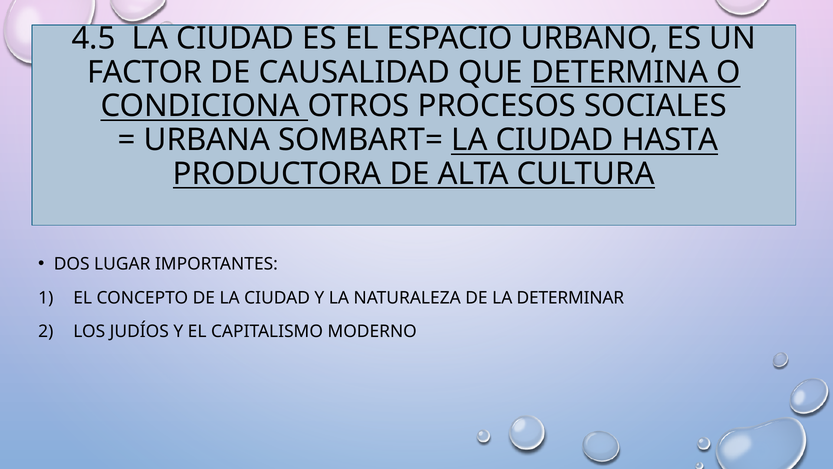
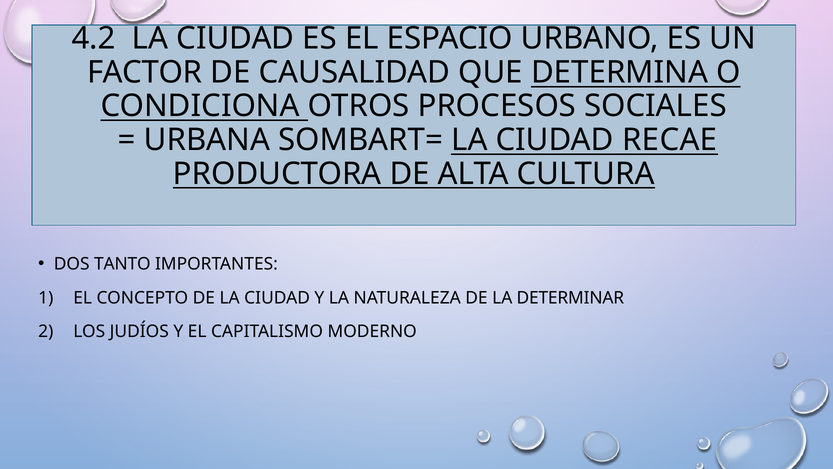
4.5: 4.5 -> 4.2
HASTA: HASTA -> RECAE
LUGAR: LUGAR -> TANTO
